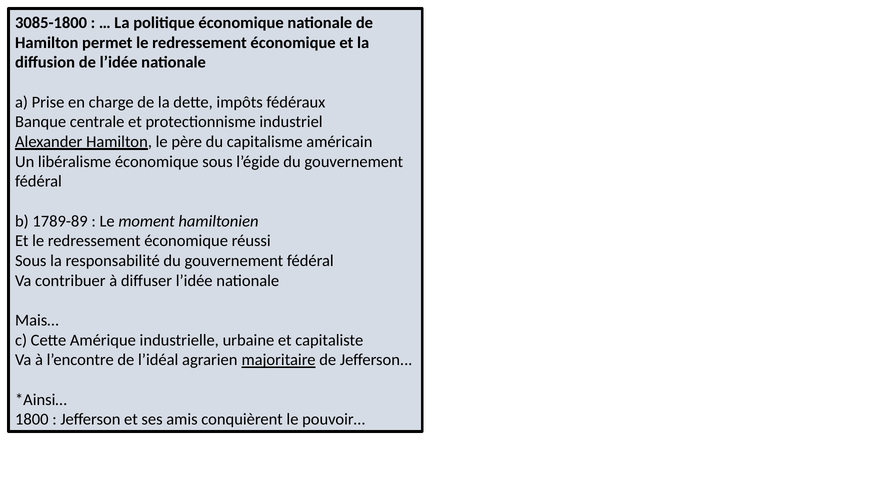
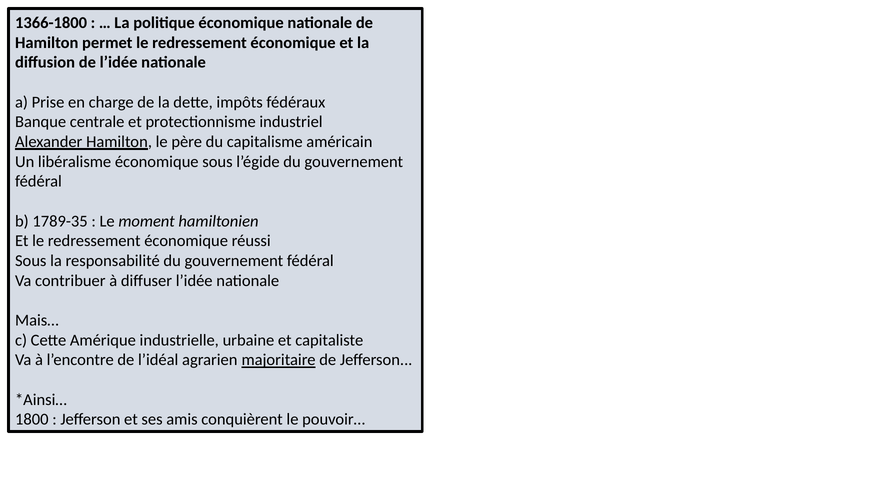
3085-1800: 3085-1800 -> 1366-1800
1789-89: 1789-89 -> 1789-35
